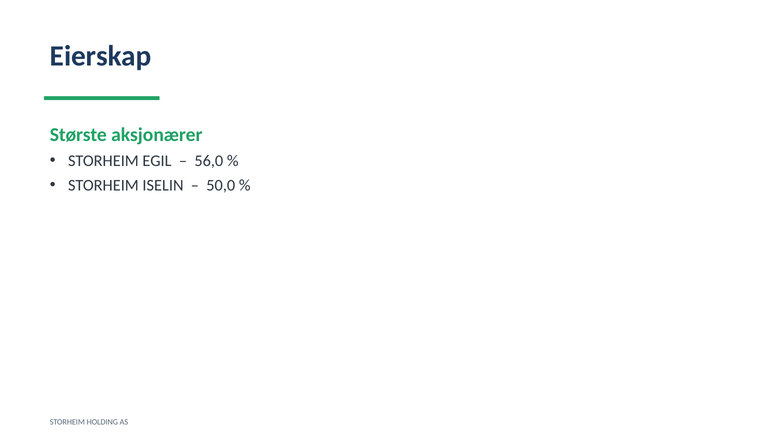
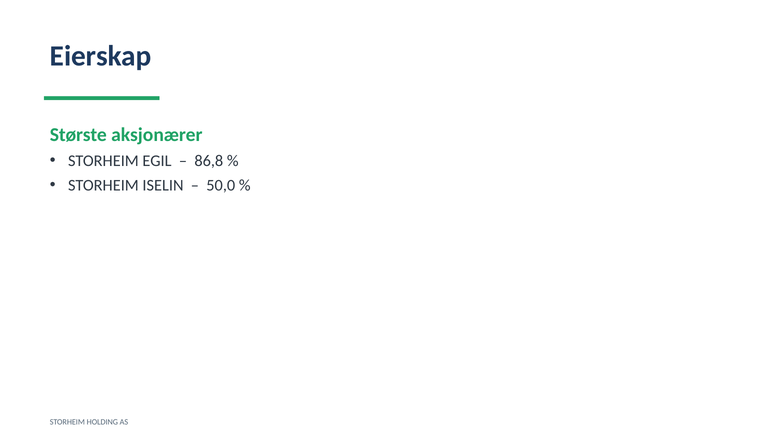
56,0: 56,0 -> 86,8
